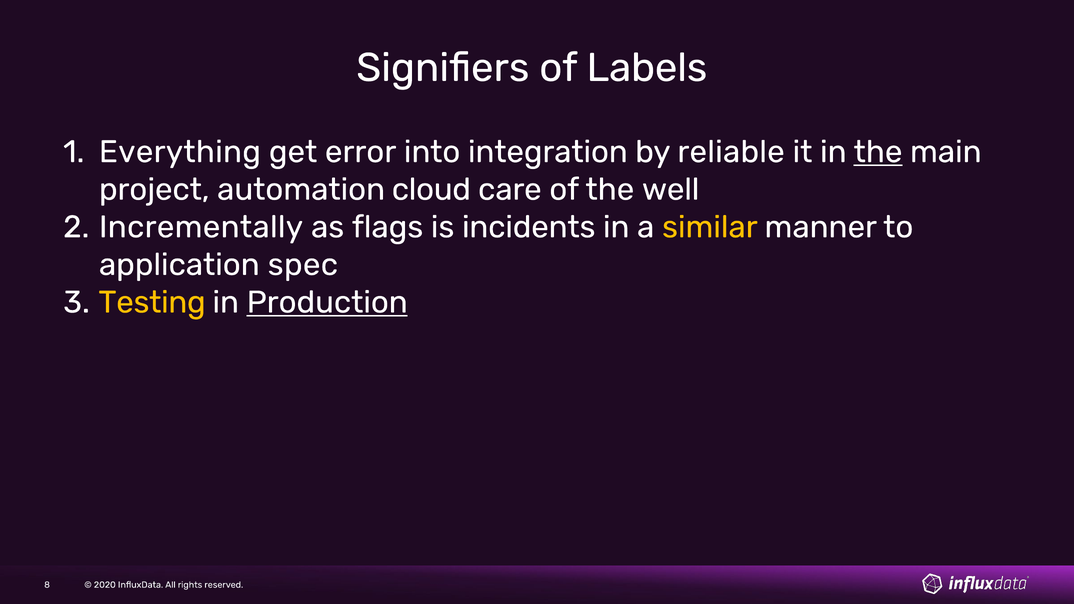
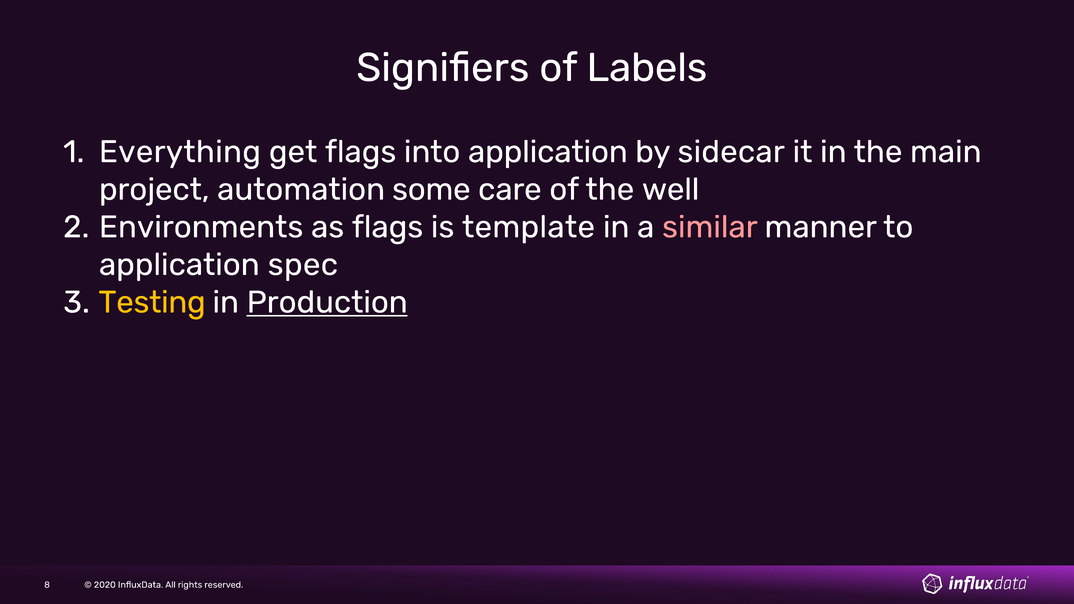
get error: error -> flags
into integration: integration -> application
reliable: reliable -> sidecar
the at (878, 152) underline: present -> none
cloud: cloud -> some
Incrementally: Incrementally -> Environments
incidents: incidents -> template
similar colour: yellow -> pink
